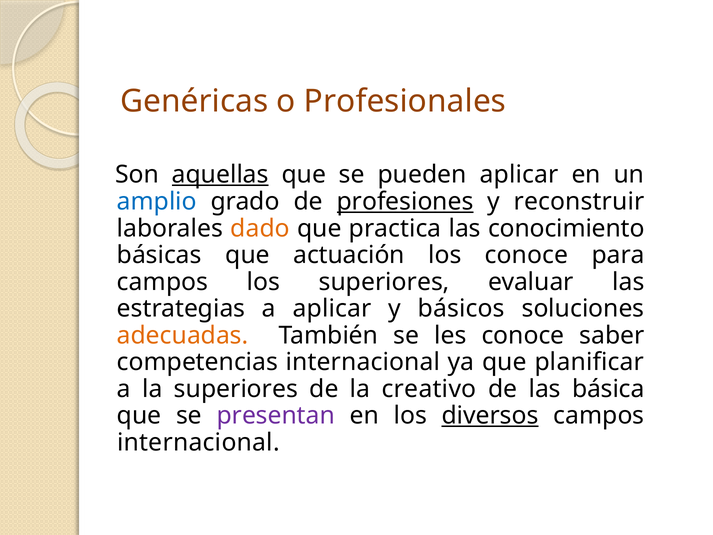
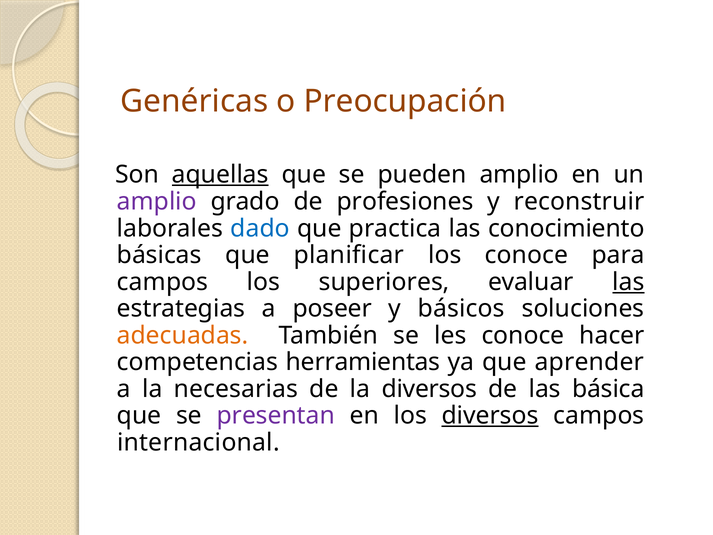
Profesionales: Profesionales -> Preocupación
pueden aplicar: aplicar -> amplio
amplio at (157, 202) colour: blue -> purple
profesiones underline: present -> none
dado colour: orange -> blue
actuación: actuación -> planificar
las at (628, 282) underline: none -> present
a aplicar: aplicar -> poseer
saber: saber -> hacer
competencias internacional: internacional -> herramientas
planificar: planificar -> aprender
la superiores: superiores -> necesarias
la creativo: creativo -> diversos
